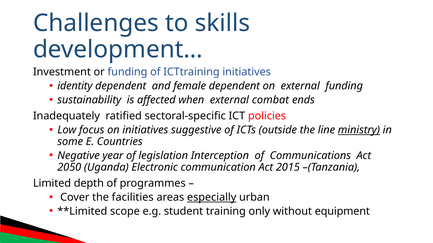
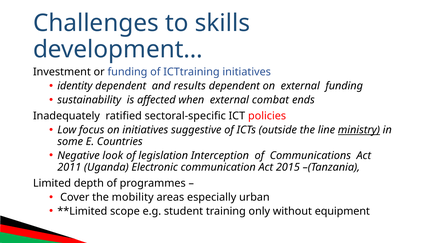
female: female -> results
year: year -> look
2050: 2050 -> 2011
facilities: facilities -> mobility
especially underline: present -> none
